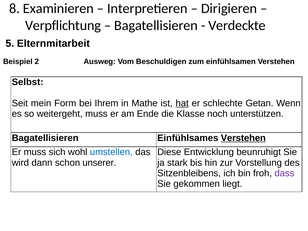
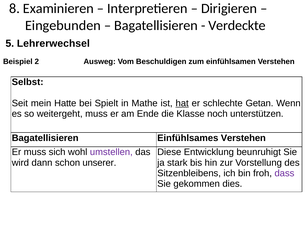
Verpflichtung: Verpflichtung -> Eingebunden
Elternmitarbeit: Elternmitarbeit -> Lehrerwechsel
Form: Form -> Hatte
Ihrem: Ihrem -> Spielt
Verstehen at (243, 138) underline: present -> none
umstellen colour: blue -> purple
liegt: liegt -> dies
